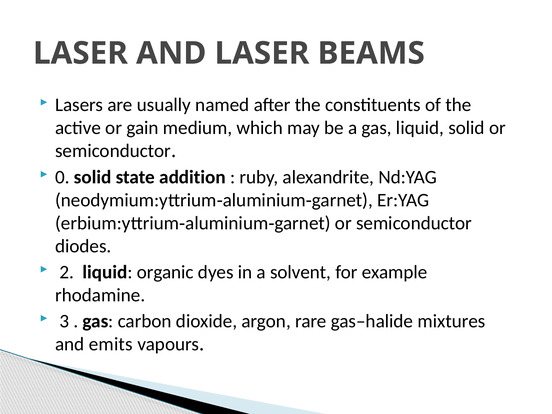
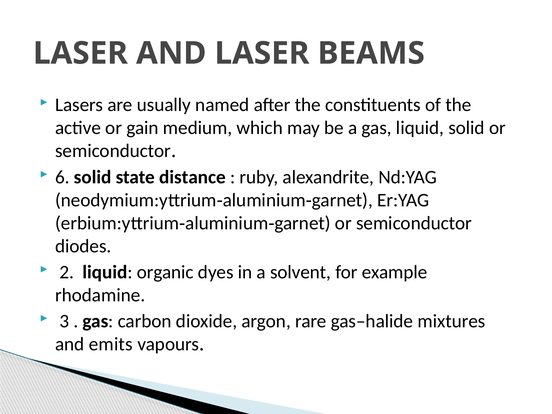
0: 0 -> 6
addition: addition -> distance
